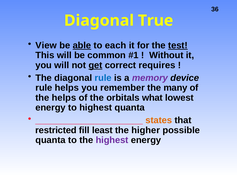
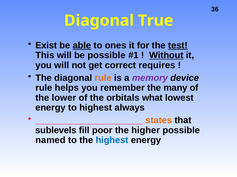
View: View -> Exist
each: each -> ones
be common: common -> possible
Without underline: none -> present
get underline: present -> none
rule at (103, 78) colour: blue -> orange
the helps: helps -> lower
highest quanta: quanta -> always
restricted: restricted -> sublevels
least: least -> poor
quanta at (51, 141): quanta -> named
highest at (112, 141) colour: purple -> blue
